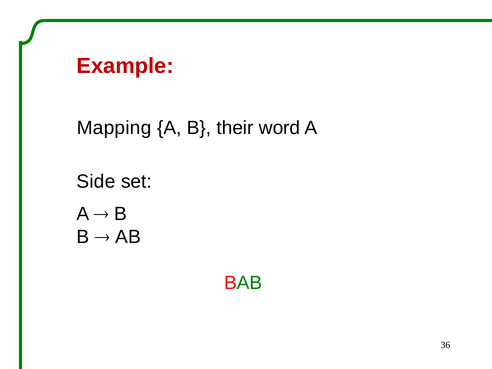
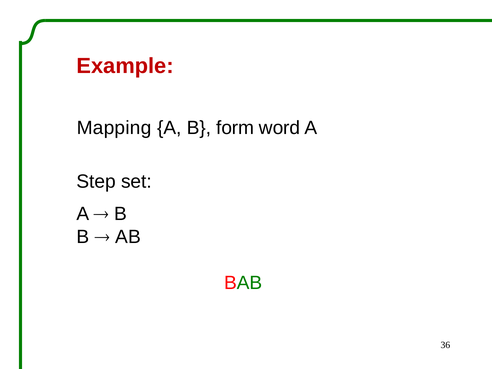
their: their -> form
Side: Side -> Step
